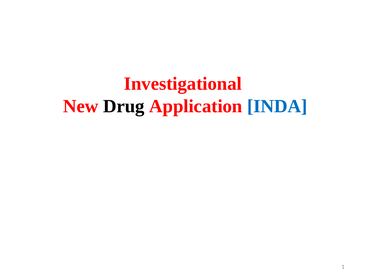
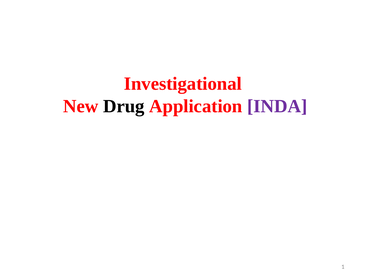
INDA colour: blue -> purple
